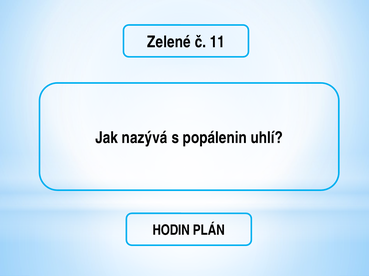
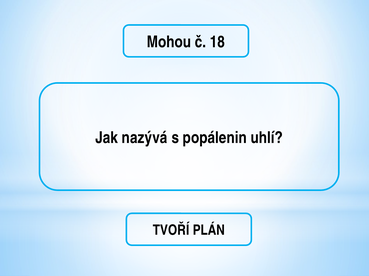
Zelené: Zelené -> Mohou
11: 11 -> 18
HODIN: HODIN -> TVOŘÍ
